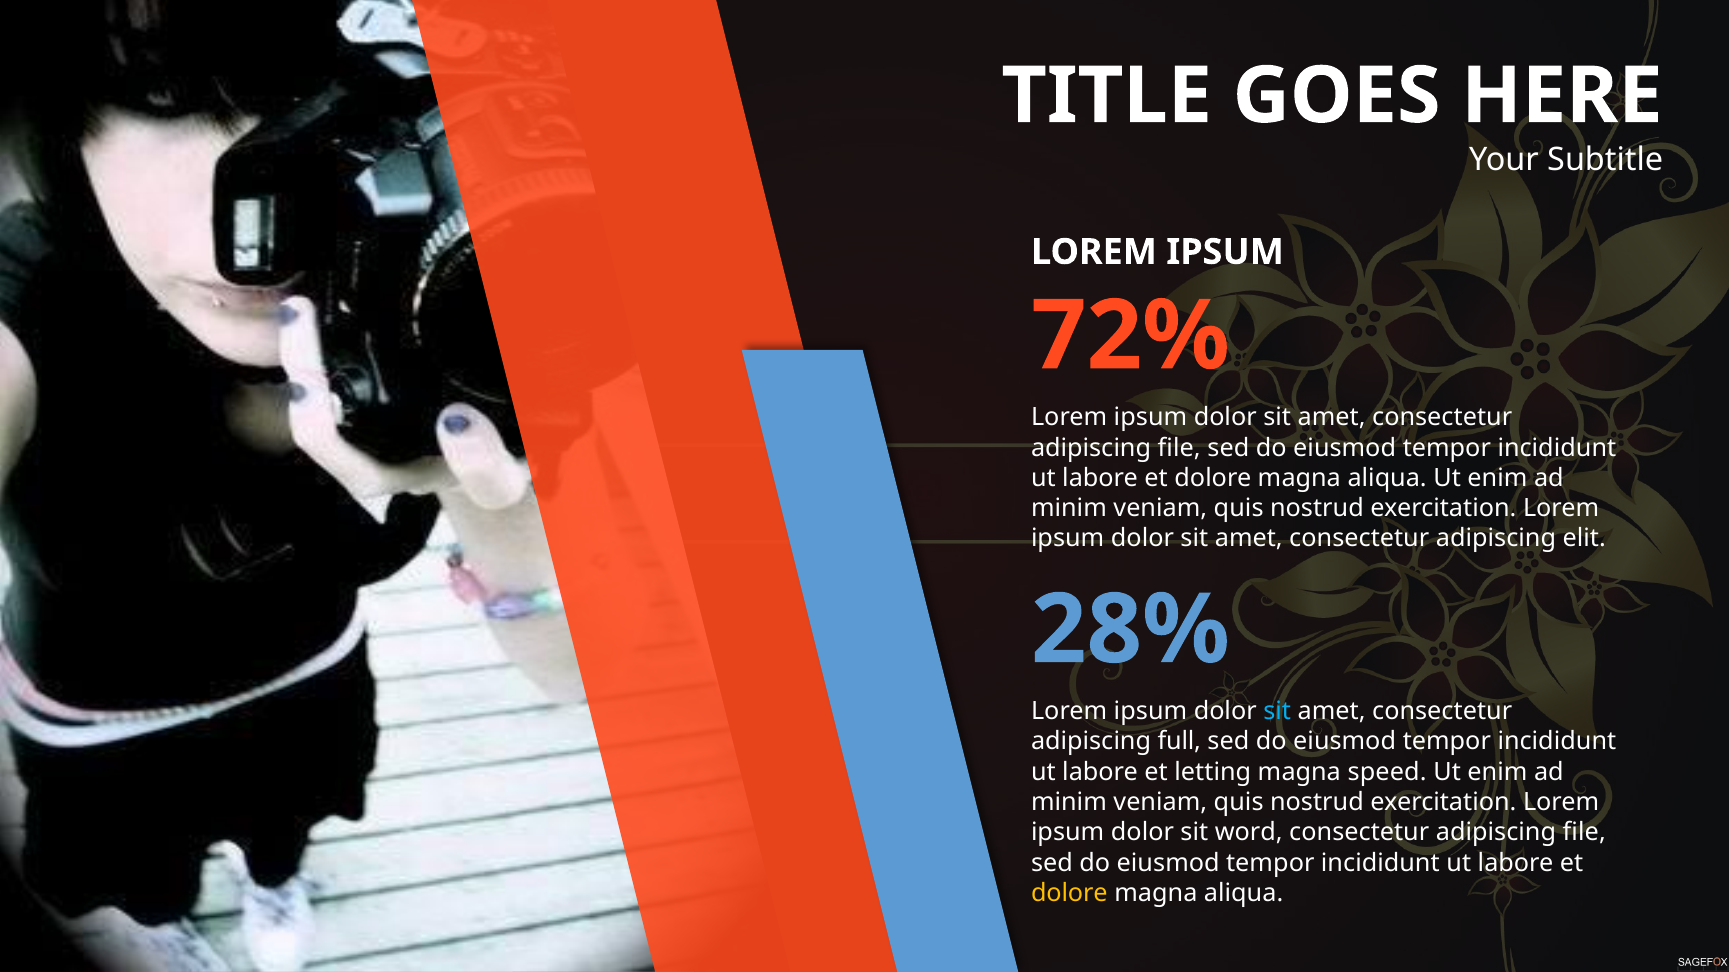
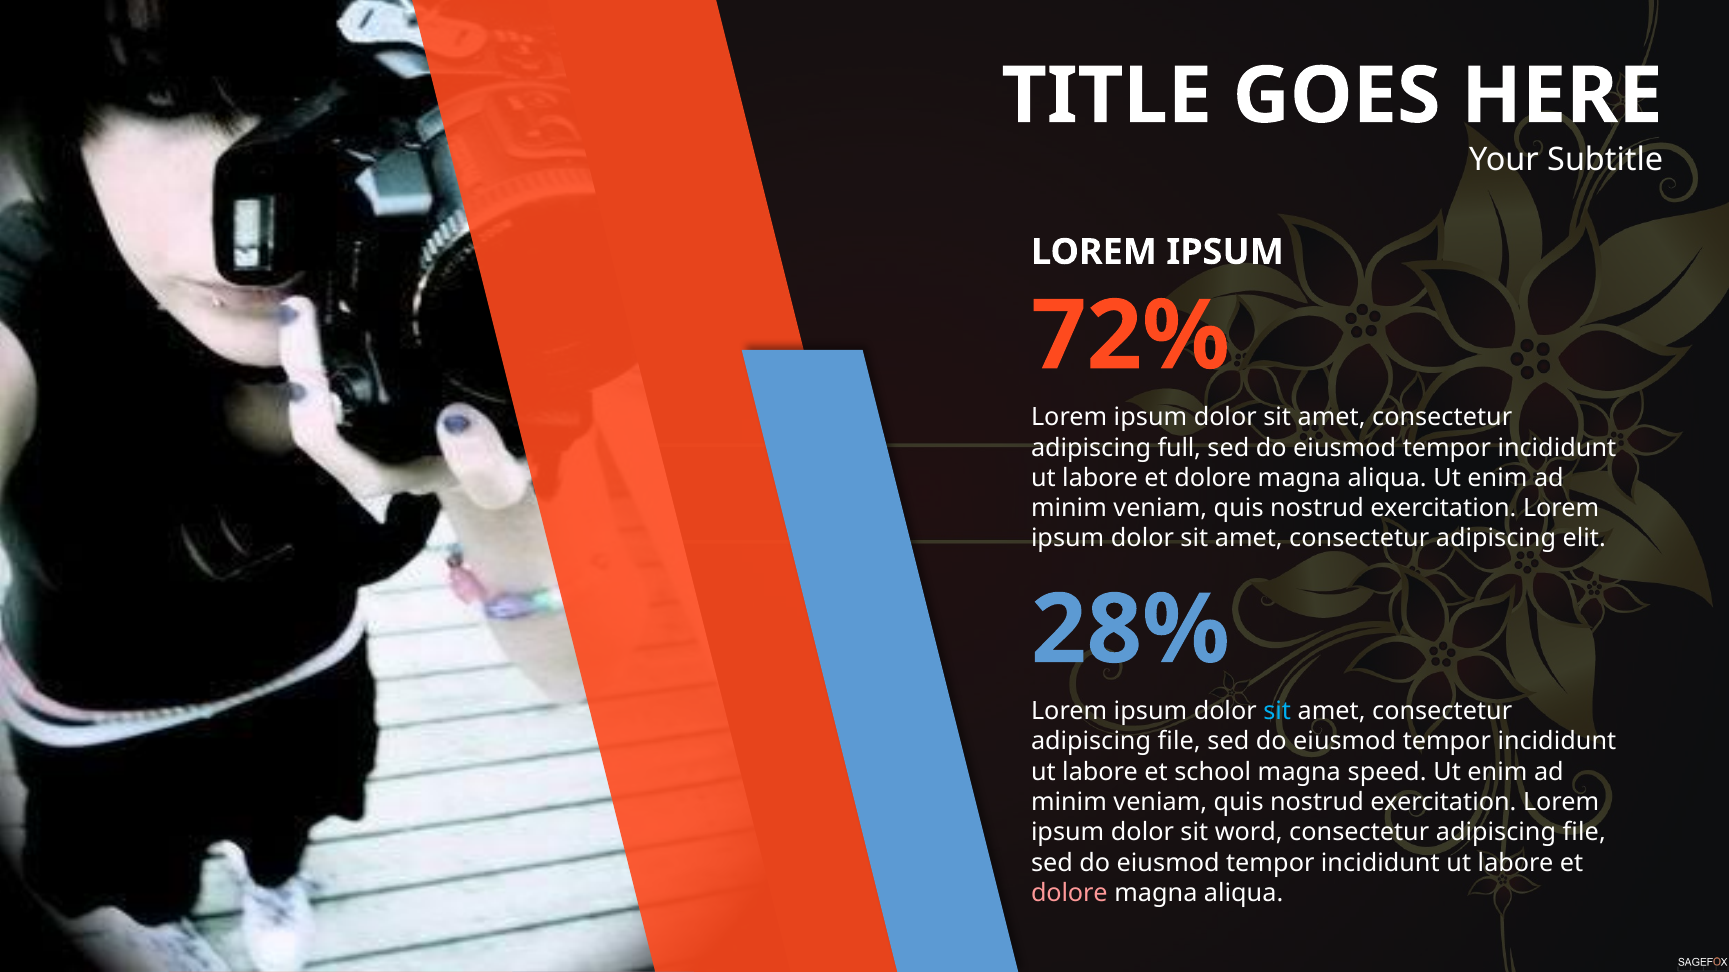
file at (1179, 448): file -> full
full at (1179, 742): full -> file
letting: letting -> school
dolore at (1069, 893) colour: yellow -> pink
